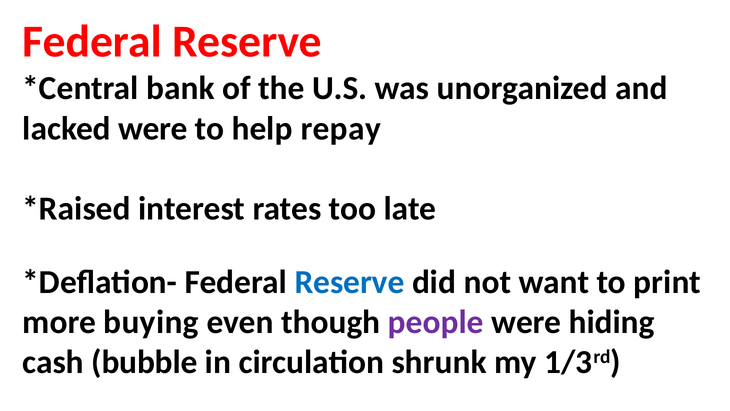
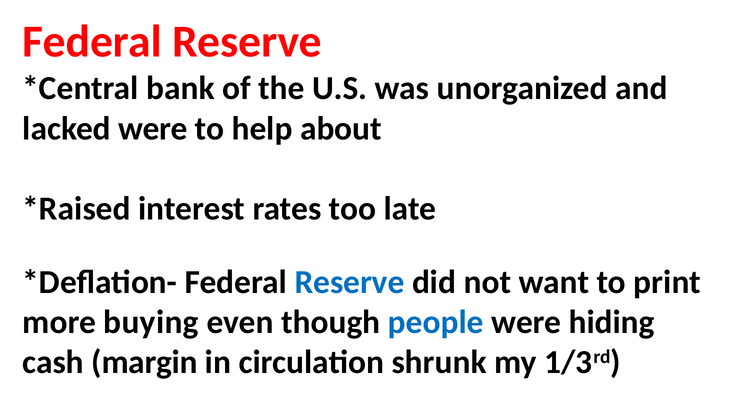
repay: repay -> about
people colour: purple -> blue
bubble: bubble -> margin
